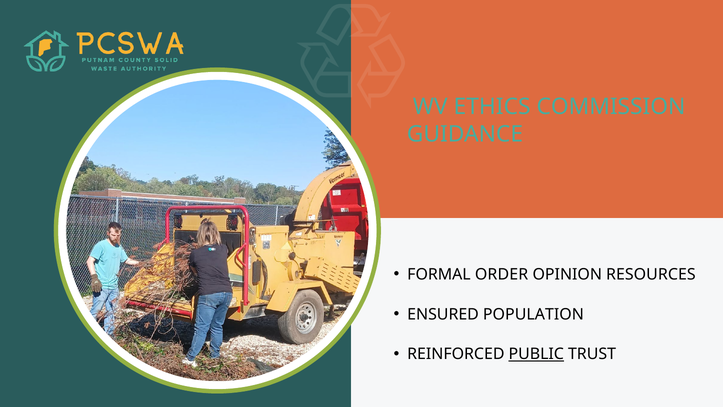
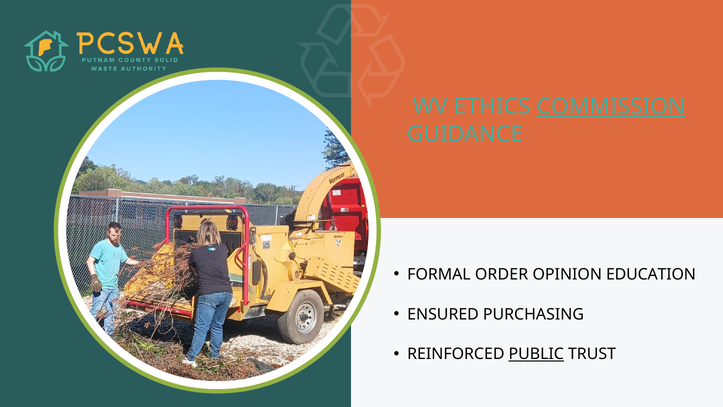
COMMISSION underline: none -> present
RESOURCES: RESOURCES -> EDUCATION
POPULATION: POPULATION -> PURCHASING
